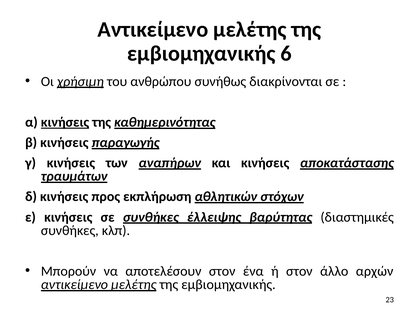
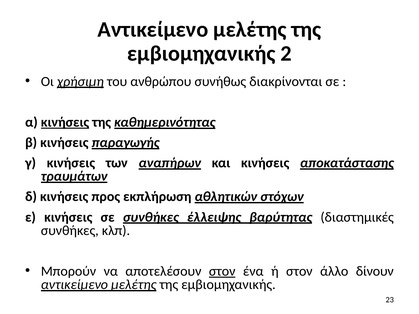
6: 6 -> 2
στον at (222, 271) underline: none -> present
αρχών: αρχών -> δίνουν
